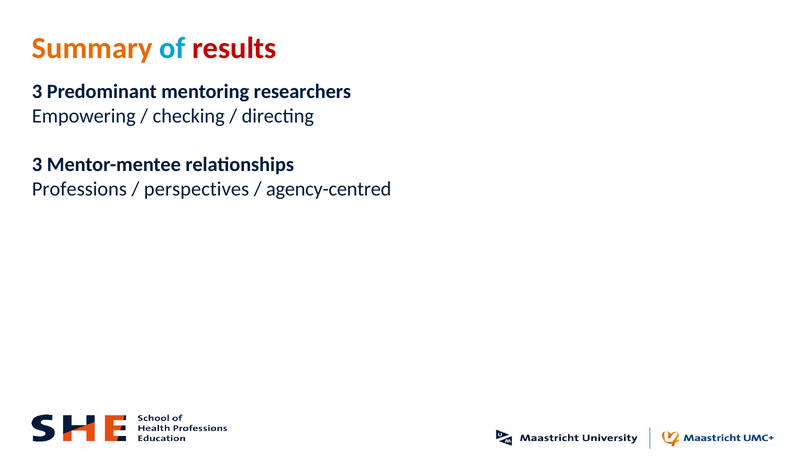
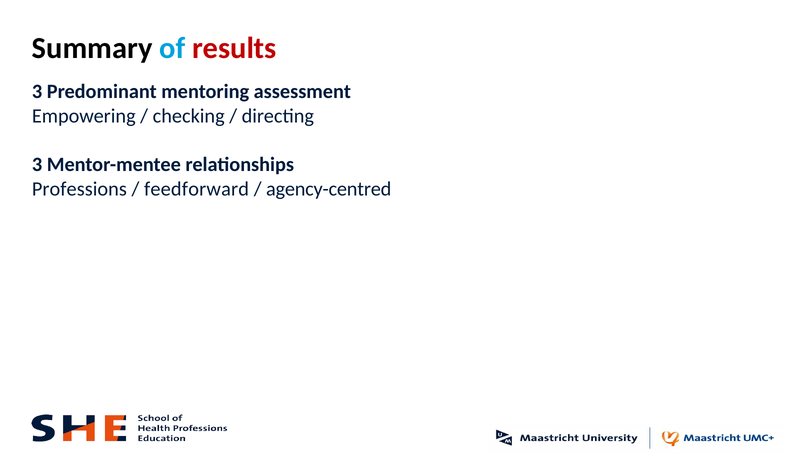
Summary colour: orange -> black
researchers: researchers -> assessment
perspectives: perspectives -> feedforward
